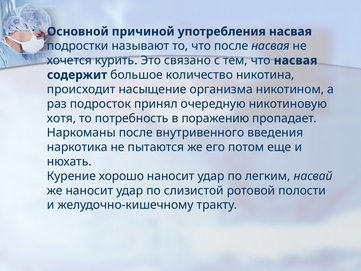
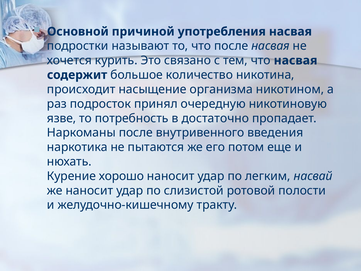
хотя: хотя -> язве
поражению: поражению -> достаточно
